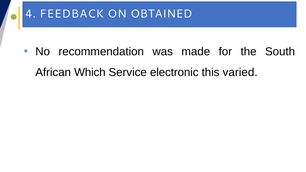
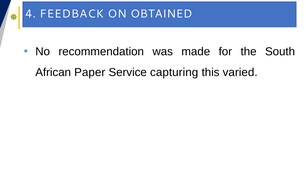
Which: Which -> Paper
electronic: electronic -> capturing
